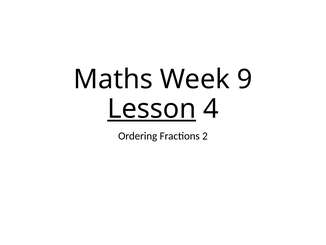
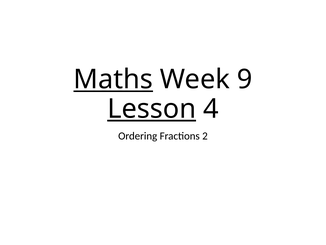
Maths underline: none -> present
